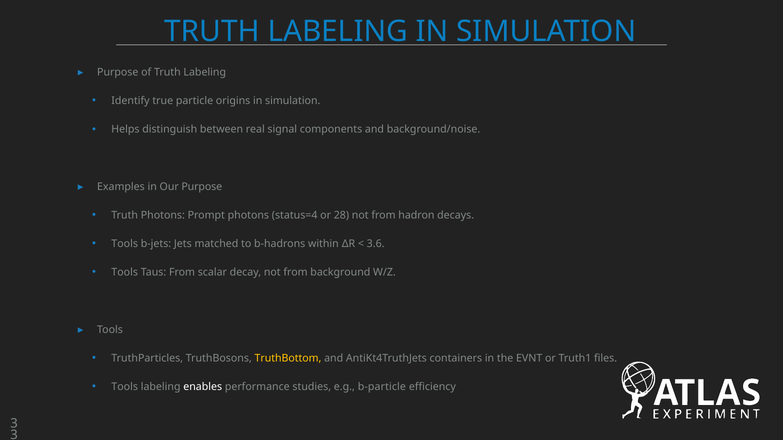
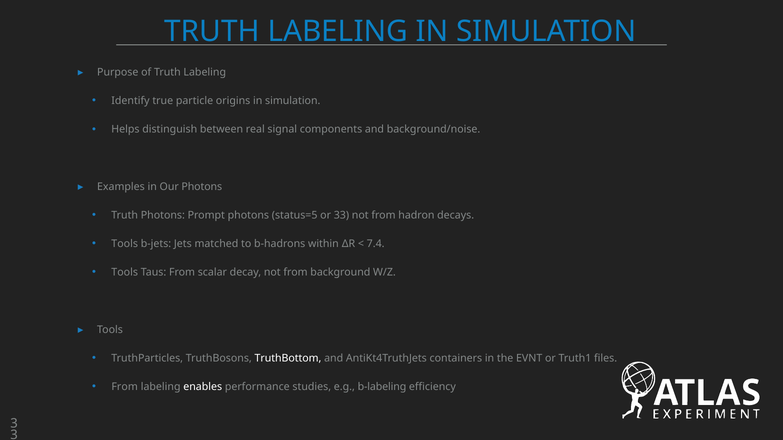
Our Purpose: Purpose -> Photons
status=4: status=4 -> status=5
28: 28 -> 33
3.6: 3.6 -> 7.4
TruthBottom colour: yellow -> white
Tools at (125, 387): Tools -> From
b-particle: b-particle -> b-labeling
